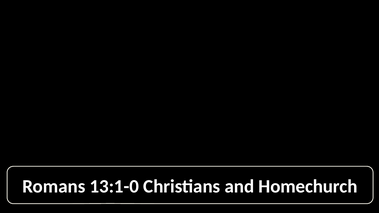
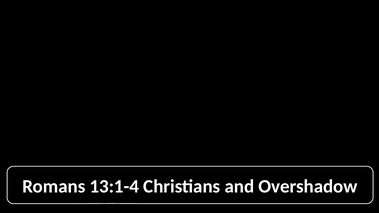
13:1-0: 13:1-0 -> 13:1-4
Homechurch: Homechurch -> Overshadow
